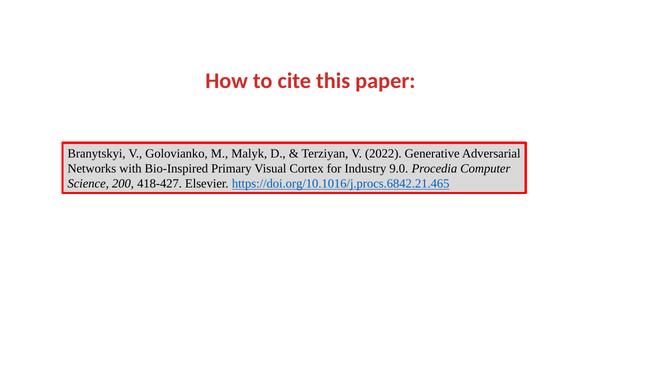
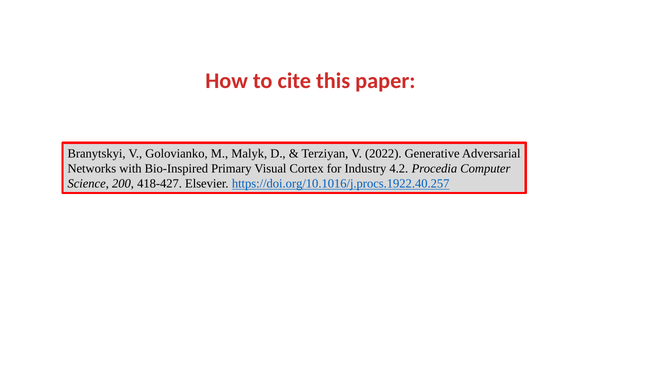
9.0: 9.0 -> 4.2
https://doi.org/10.1016/j.procs.6842.21.465: https://doi.org/10.1016/j.procs.6842.21.465 -> https://doi.org/10.1016/j.procs.1922.40.257
